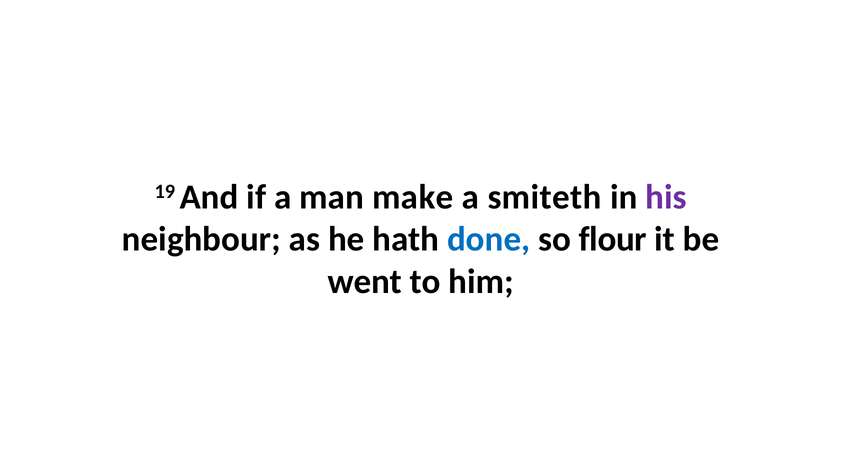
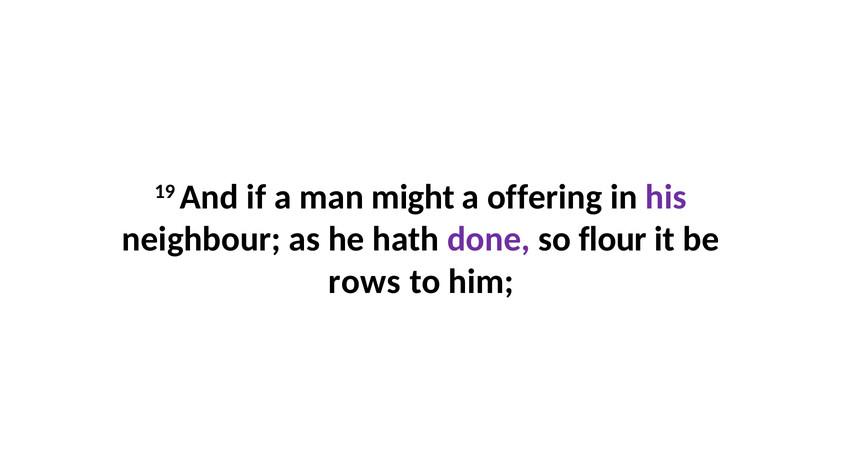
make: make -> might
smiteth: smiteth -> offering
done colour: blue -> purple
went: went -> rows
